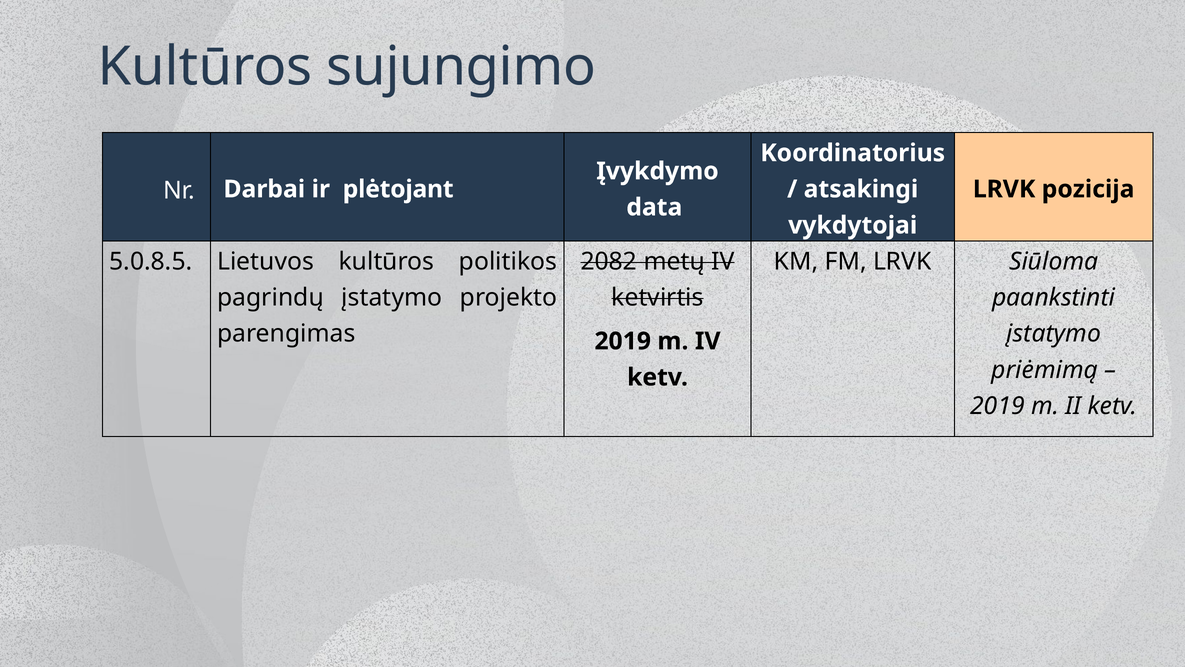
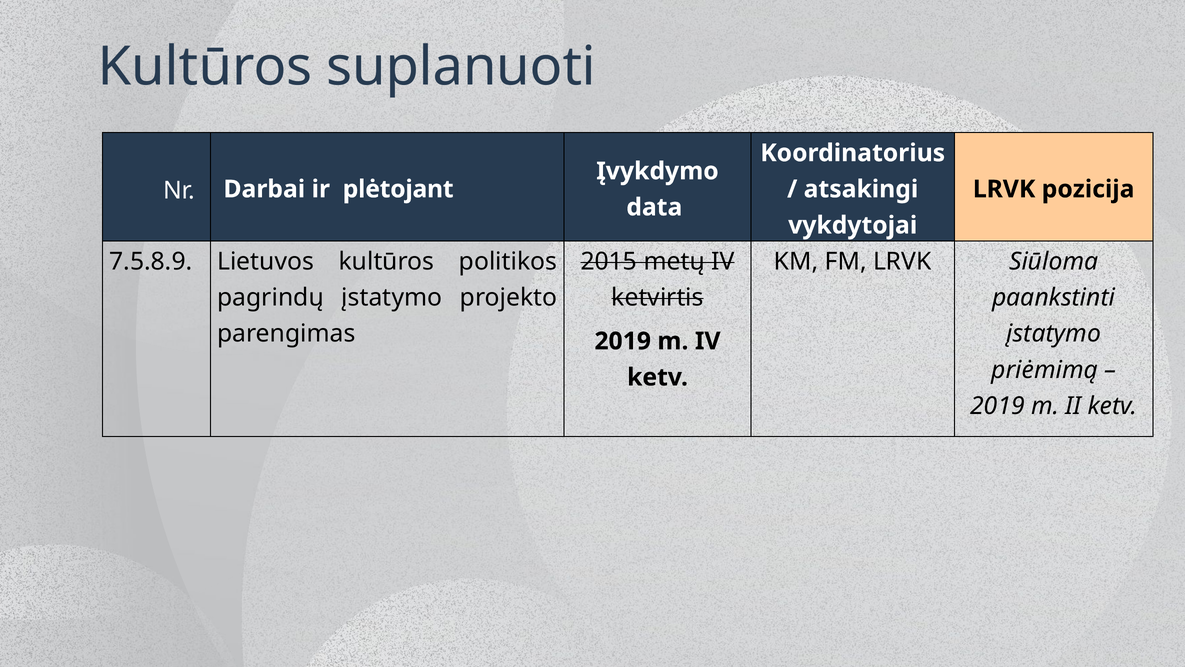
sujungimo: sujungimo -> suplanuoti
5.0.8.5: 5.0.8.5 -> 7.5.8.9
2082: 2082 -> 2015
